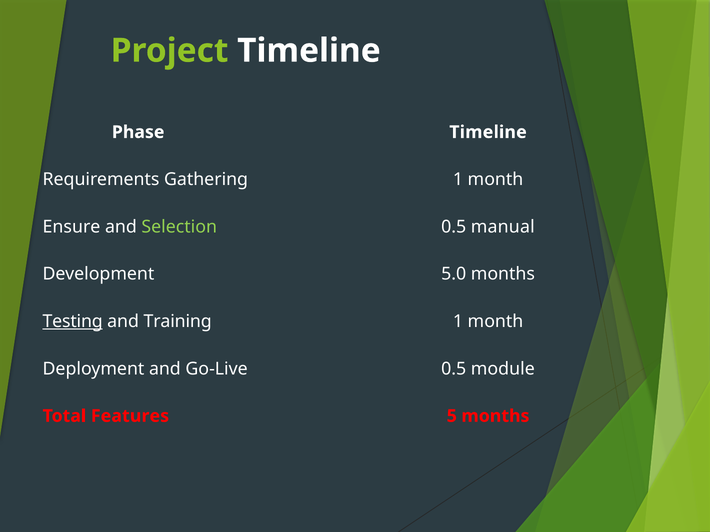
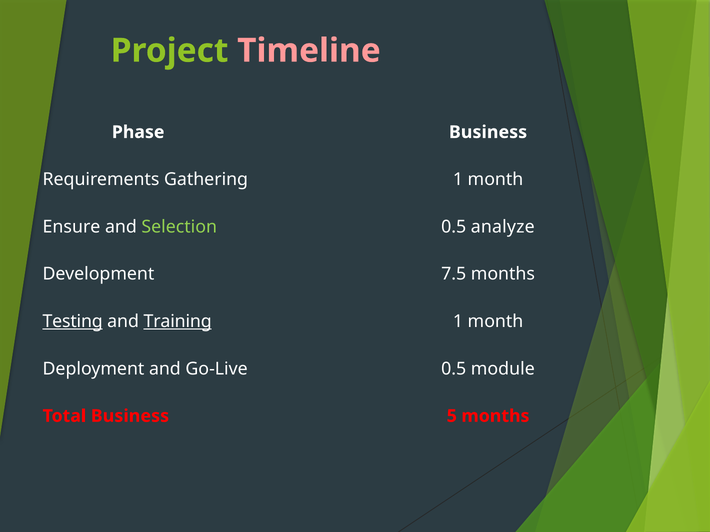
Timeline at (309, 51) colour: white -> pink
Phase Timeline: Timeline -> Business
manual: manual -> analyze
5.0: 5.0 -> 7.5
Training underline: none -> present
Total Features: Features -> Business
